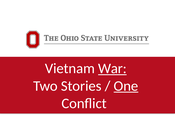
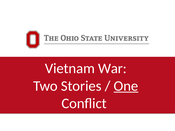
War underline: present -> none
